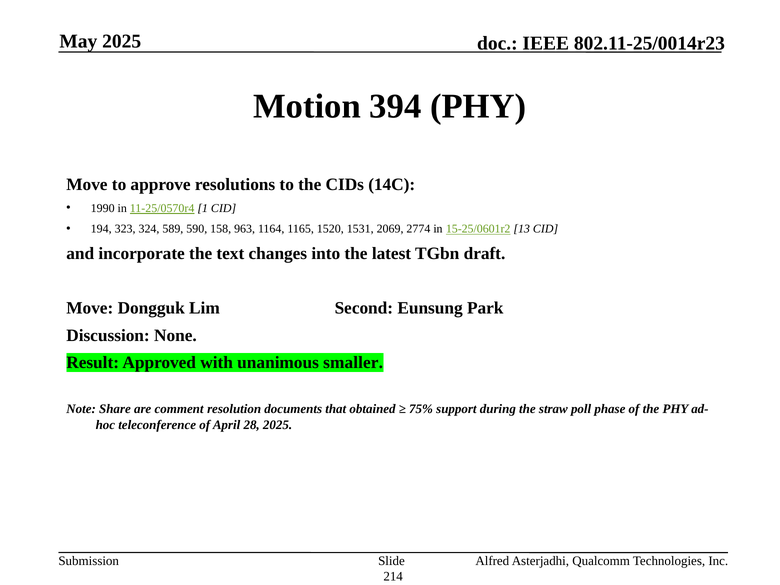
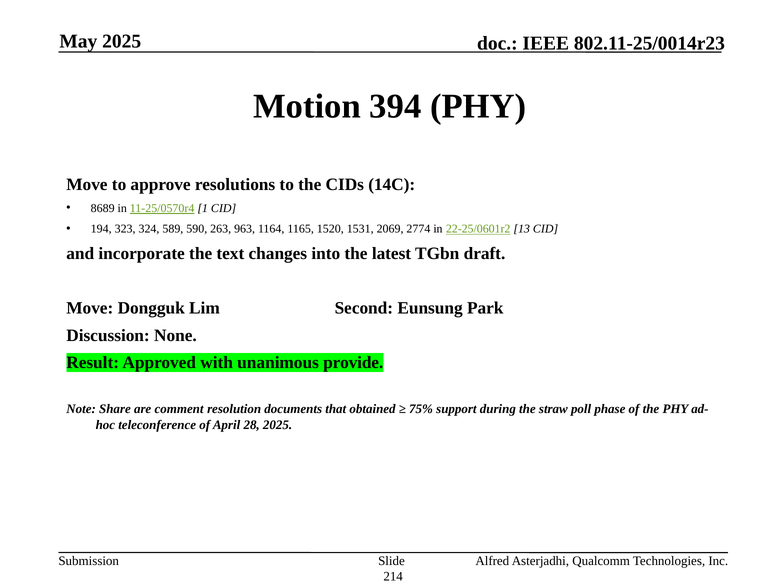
1990: 1990 -> 8689
158: 158 -> 263
15-25/0601r2: 15-25/0601r2 -> 22-25/0601r2
smaller: smaller -> provide
